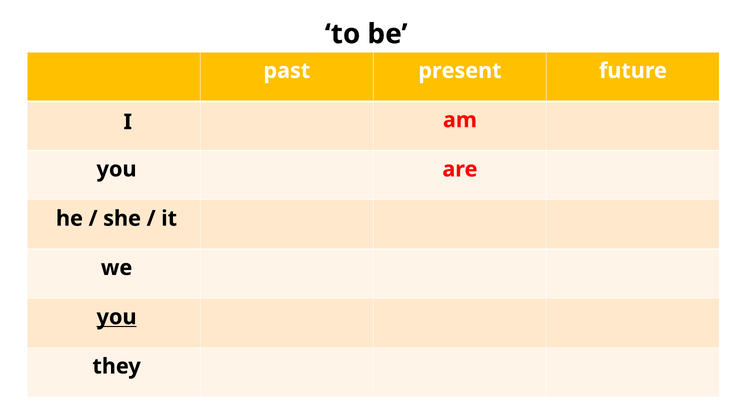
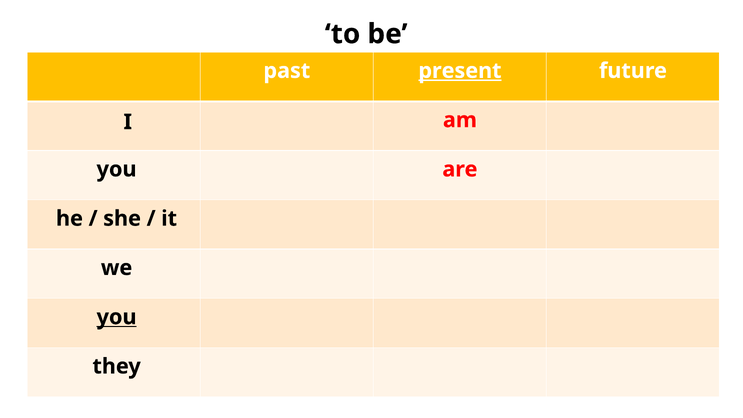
present underline: none -> present
